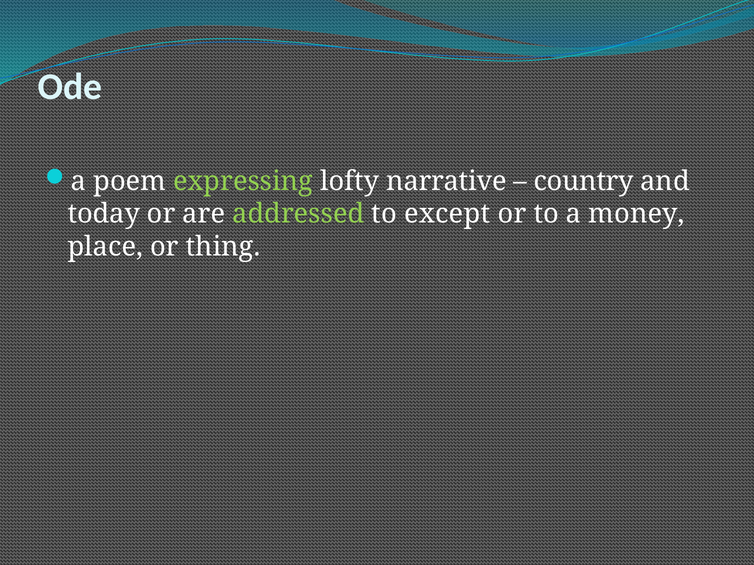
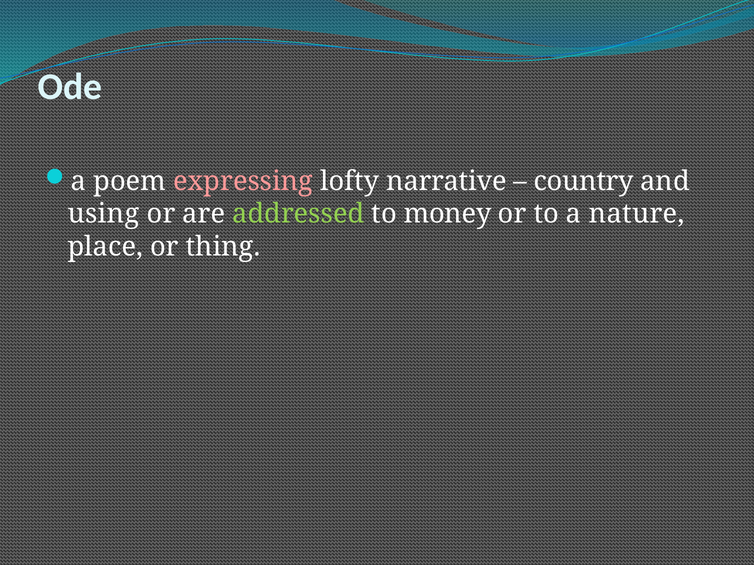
expressing colour: light green -> pink
today: today -> using
except: except -> money
money: money -> nature
